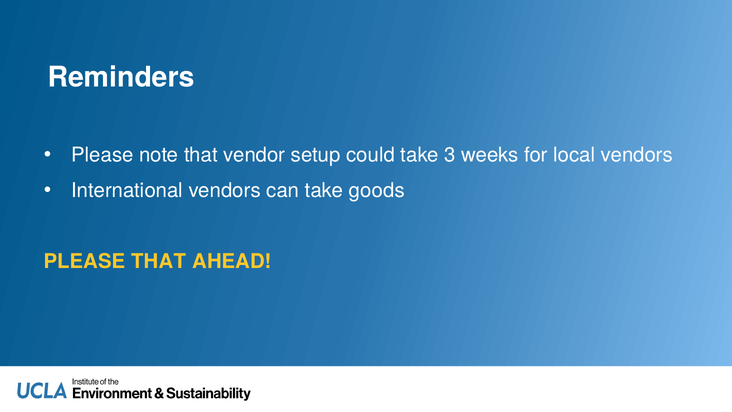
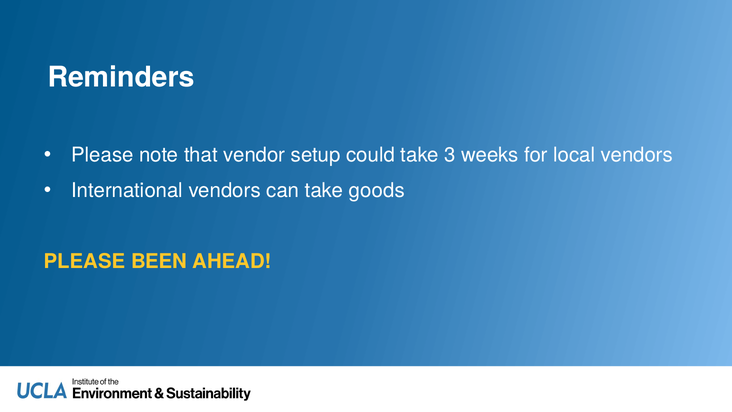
PLEASE THAT: THAT -> BEEN
